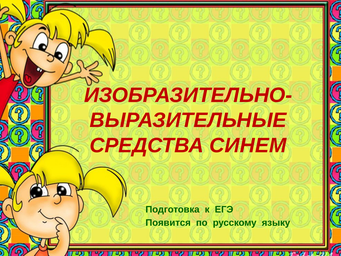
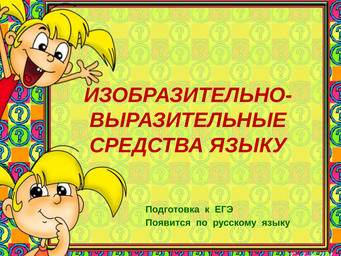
СРЕДСТВА СИНЕМ: СИНЕМ -> ЯЗЫКУ
